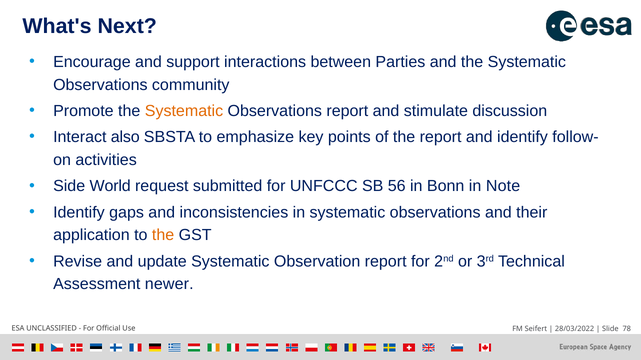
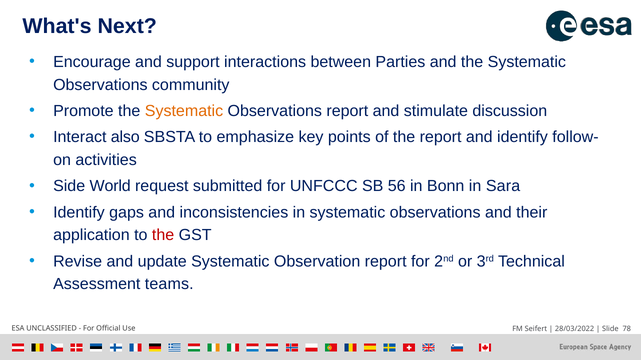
Note: Note -> Sara
the at (163, 235) colour: orange -> red
newer: newer -> teams
